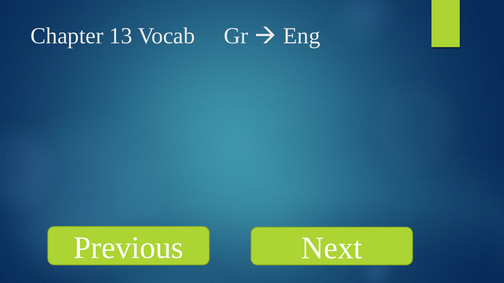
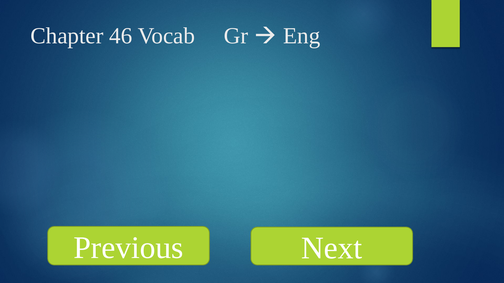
13: 13 -> 46
